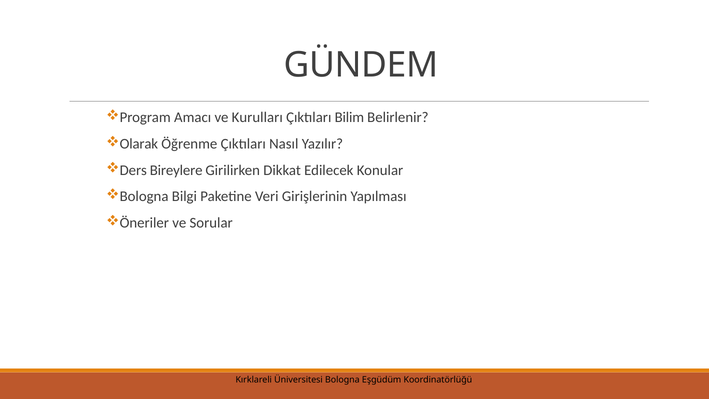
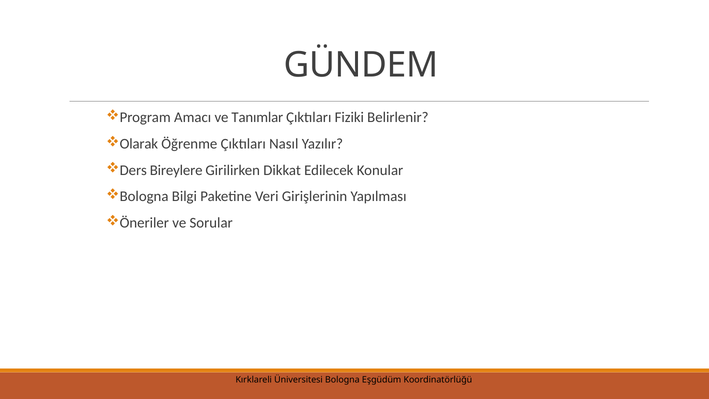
Kurulları: Kurulları -> Tanımlar
Bilim: Bilim -> Fiziki
